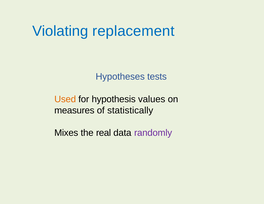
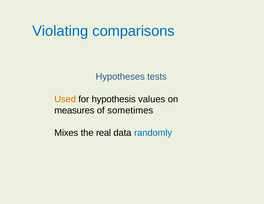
replacement: replacement -> comparisons
statistically: statistically -> sometimes
randomly colour: purple -> blue
